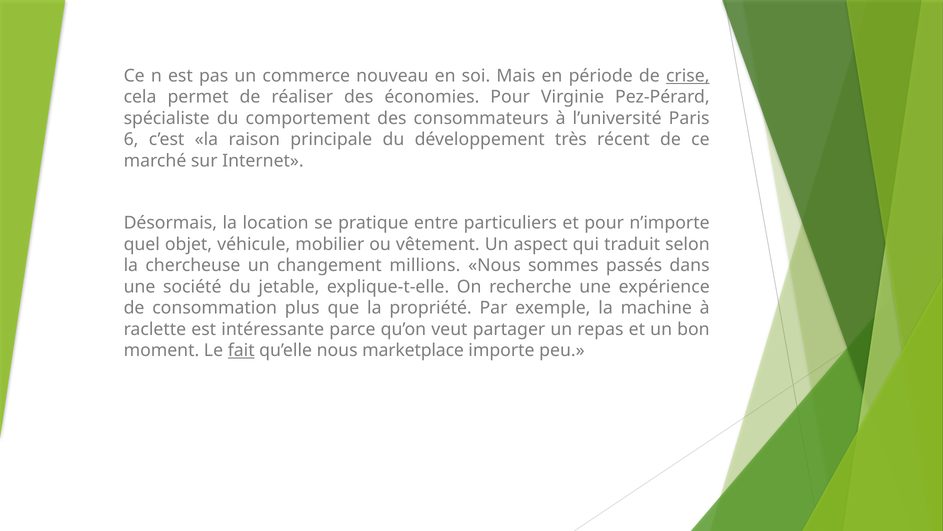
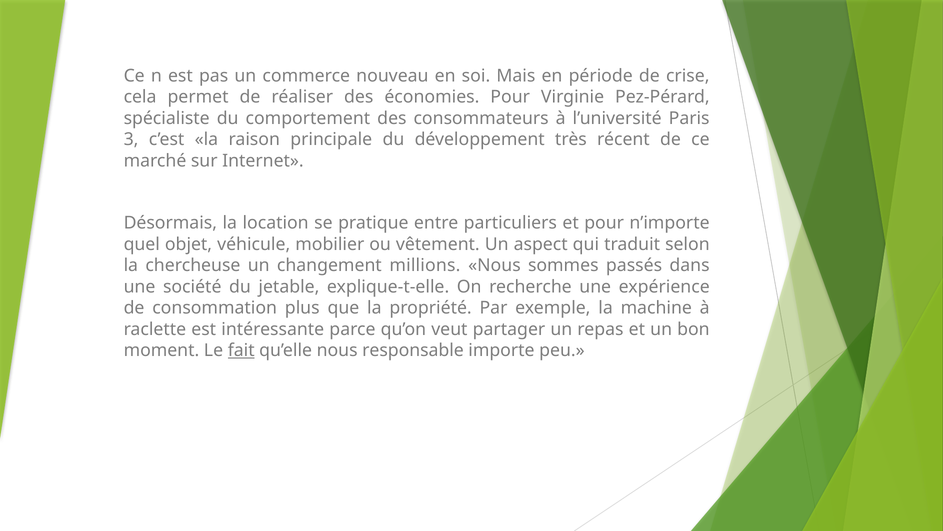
crise underline: present -> none
6: 6 -> 3
marketplace: marketplace -> responsable
